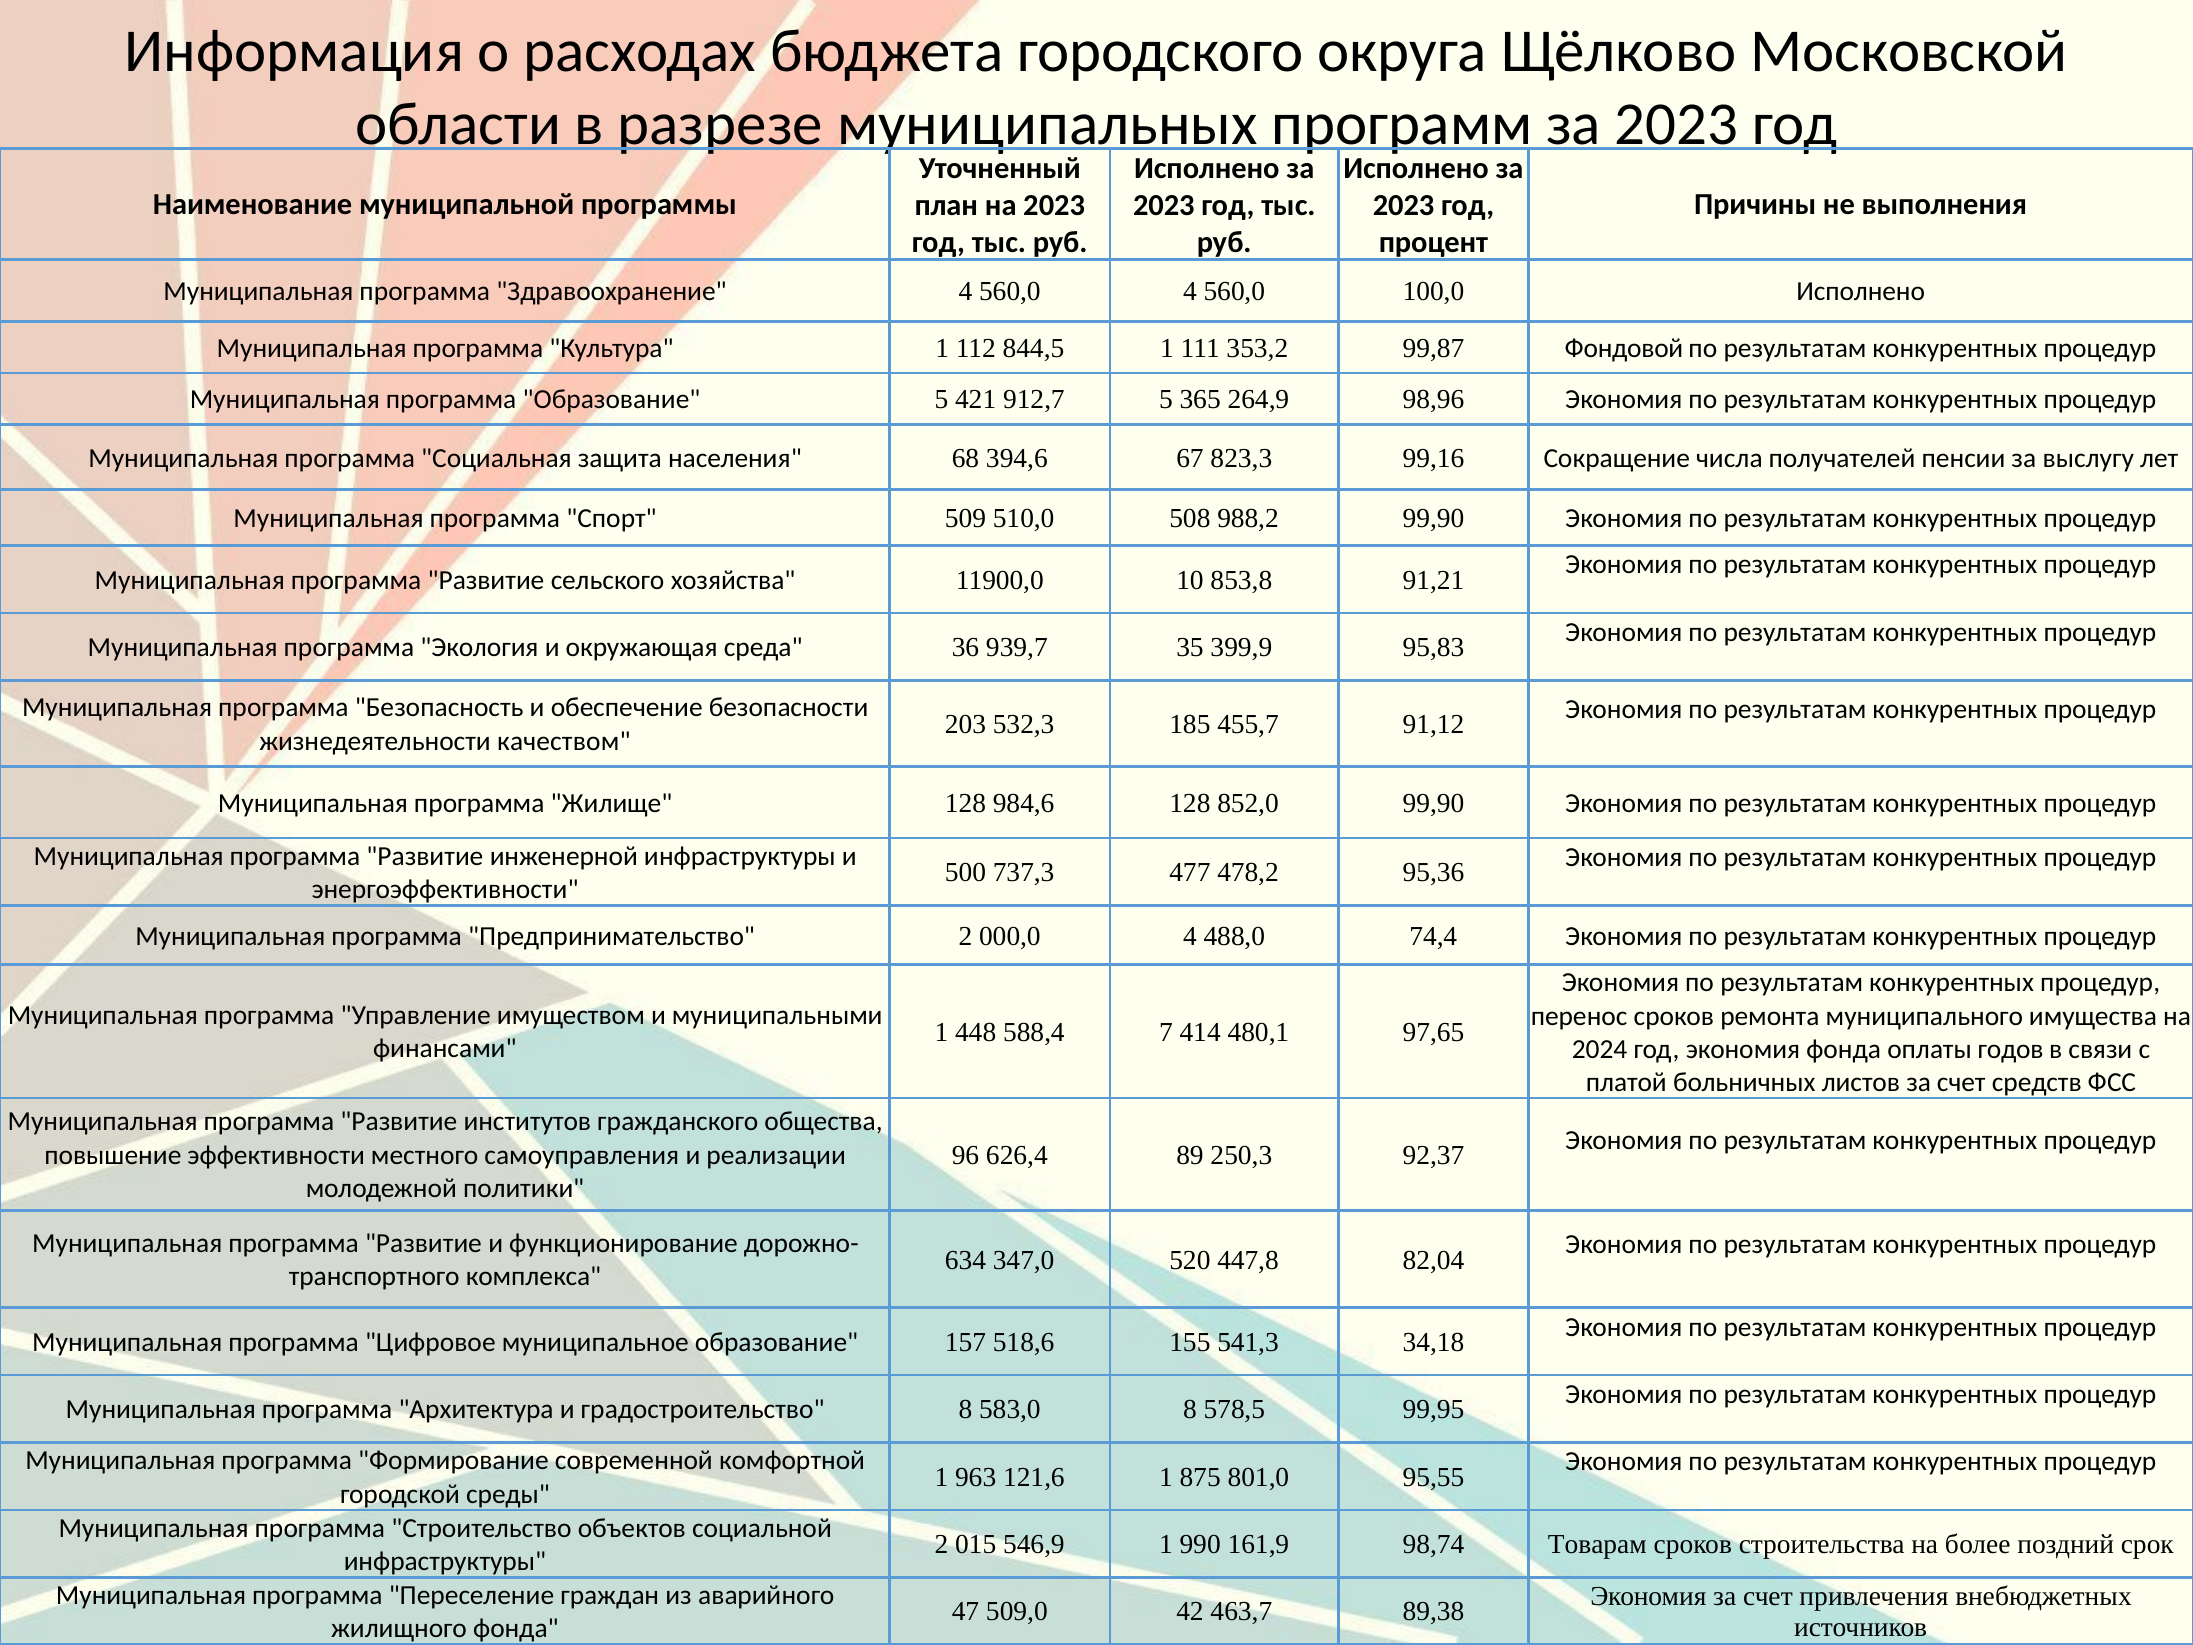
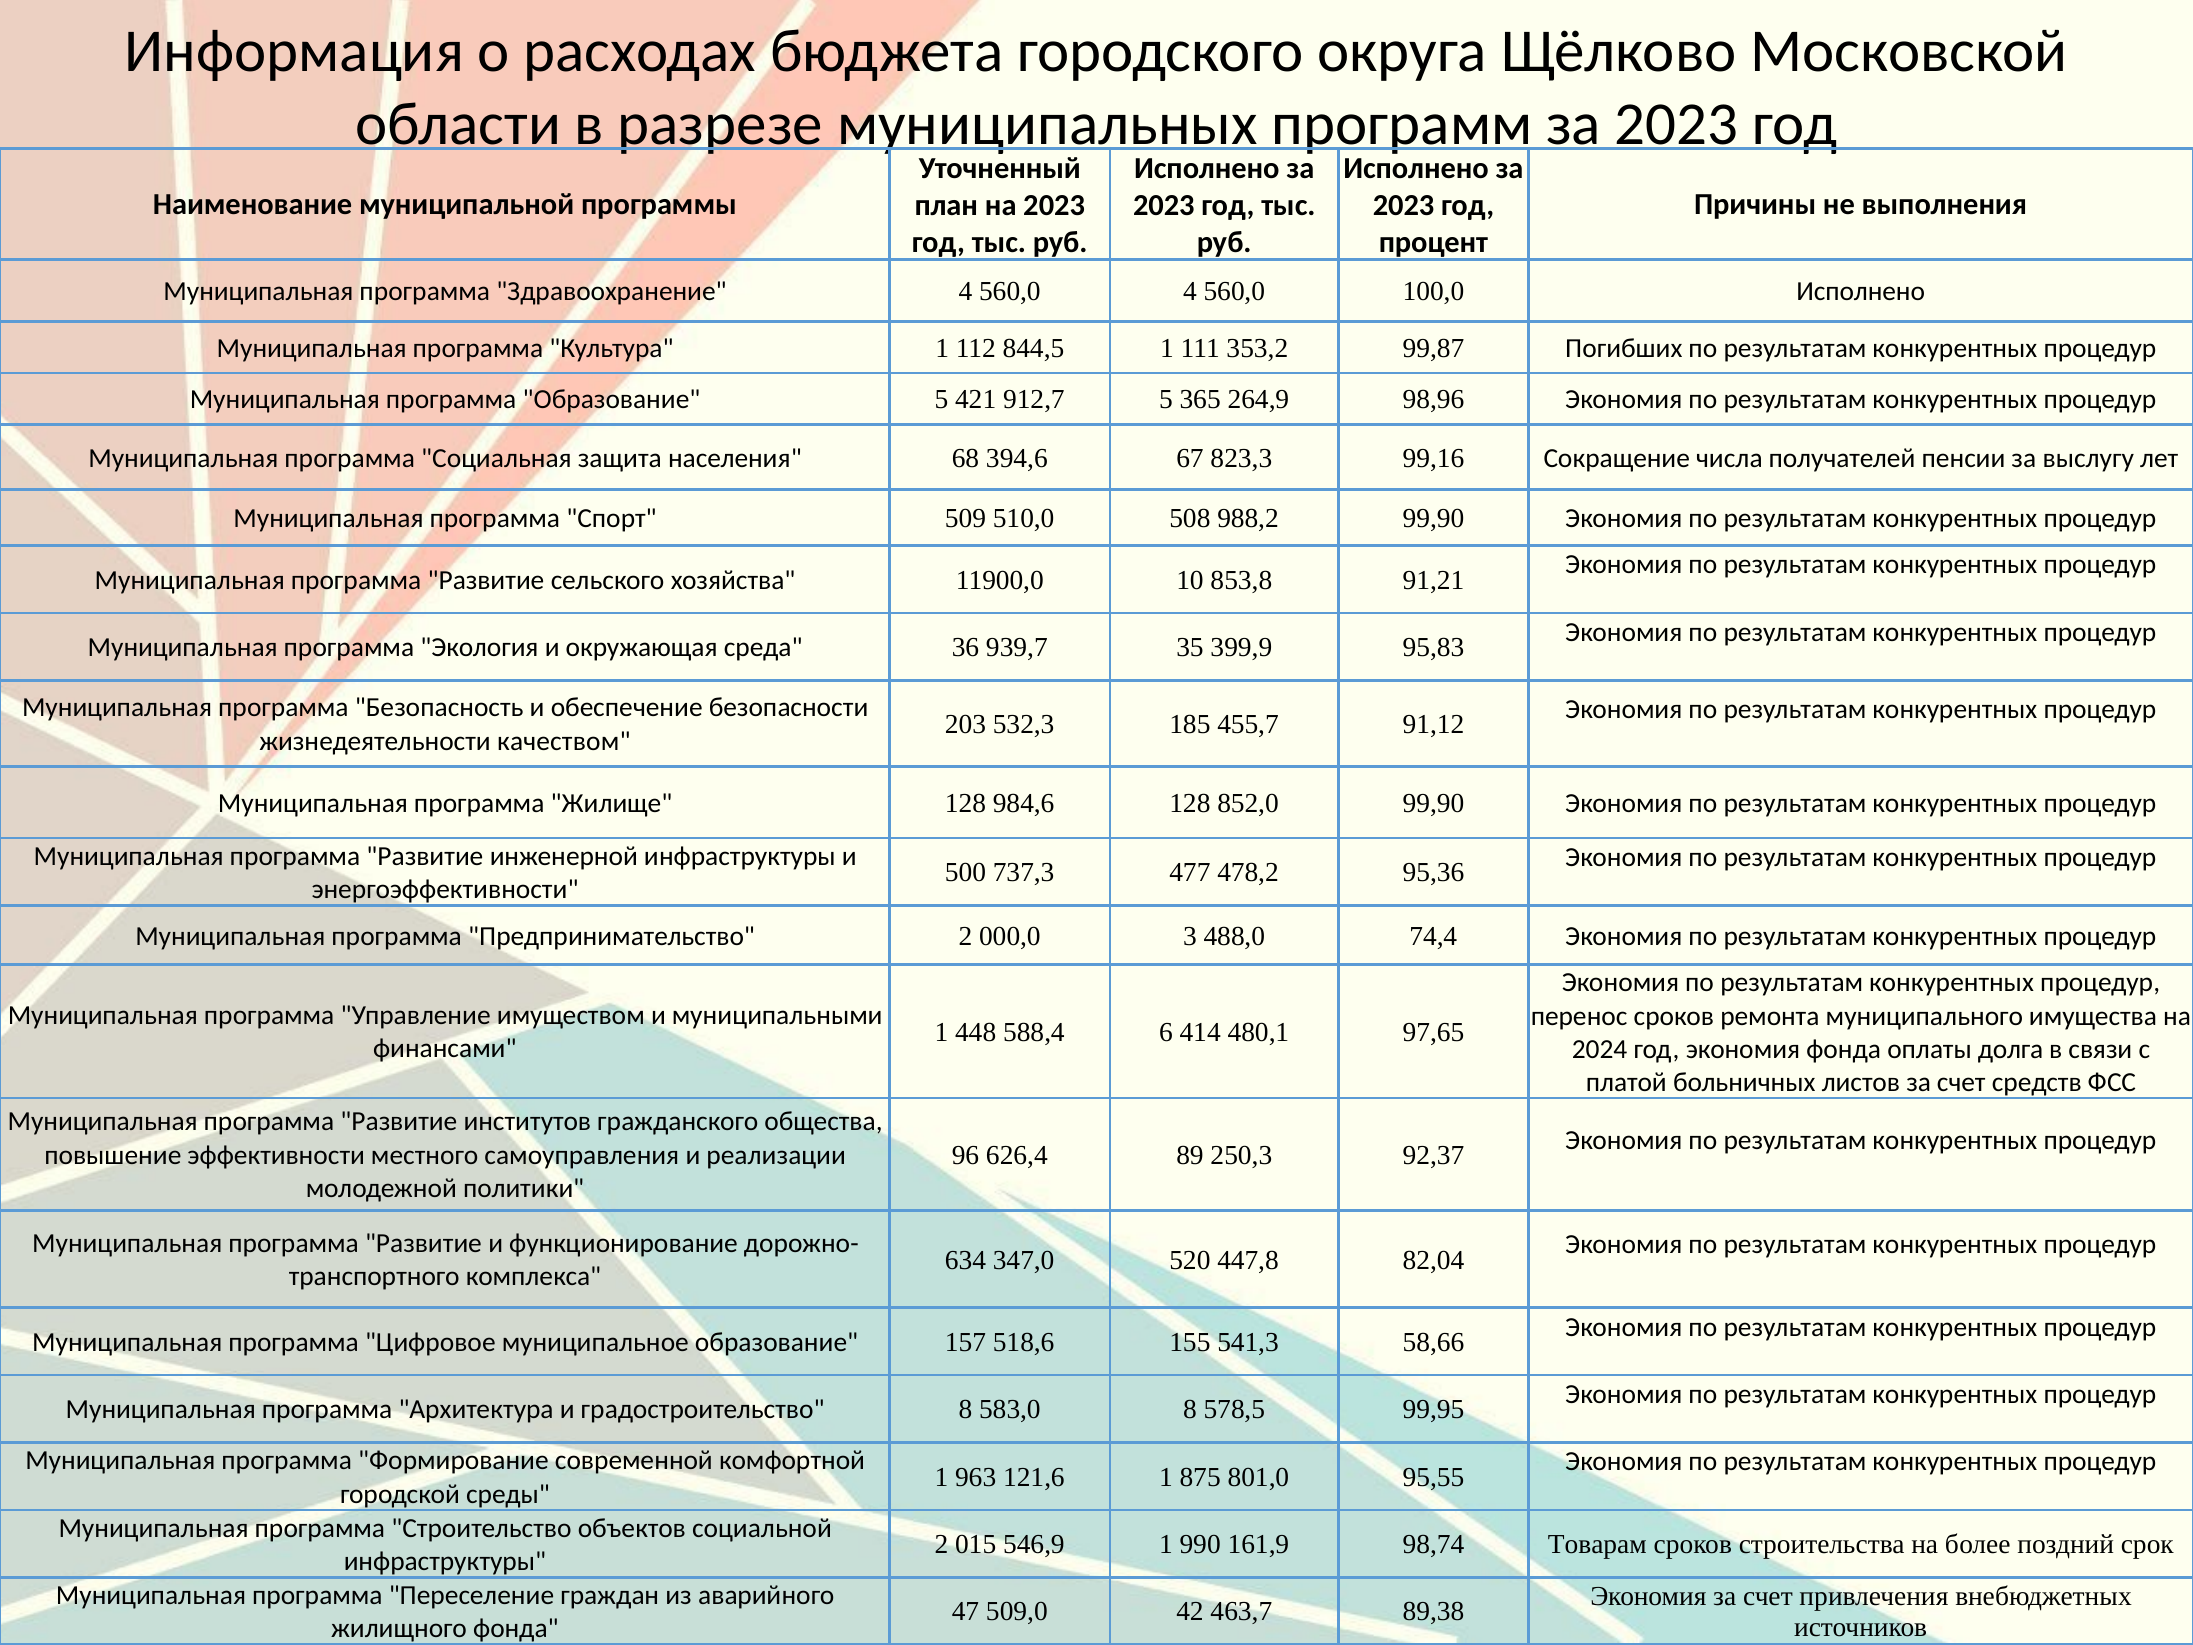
Фондовой: Фондовой -> Погибших
000,0 4: 4 -> 3
7: 7 -> 6
годов: годов -> долга
34,18: 34,18 -> 58,66
